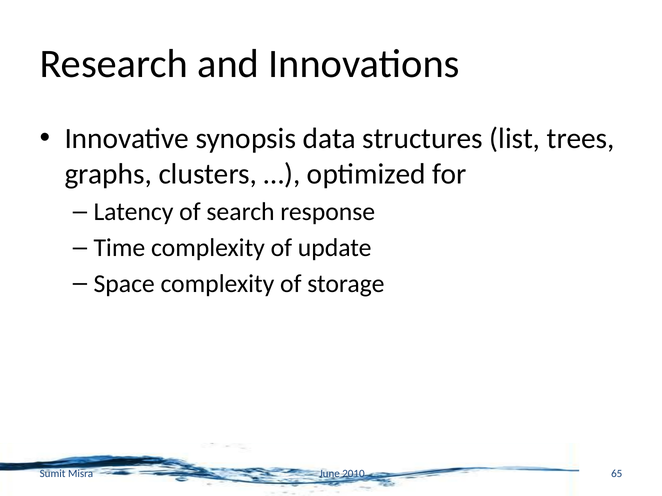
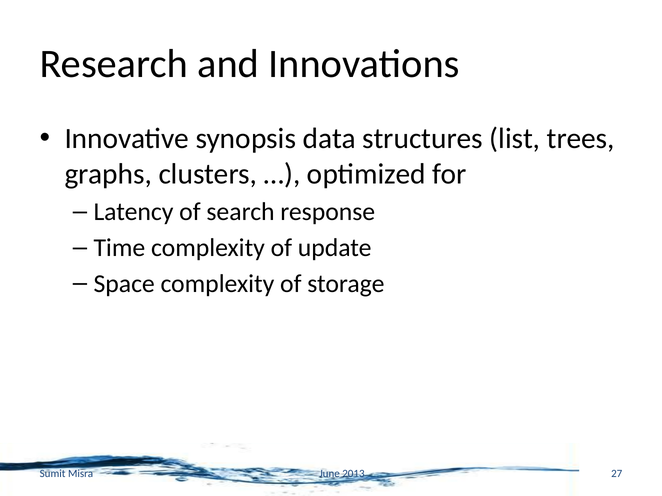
65: 65 -> 27
2010: 2010 -> 2013
